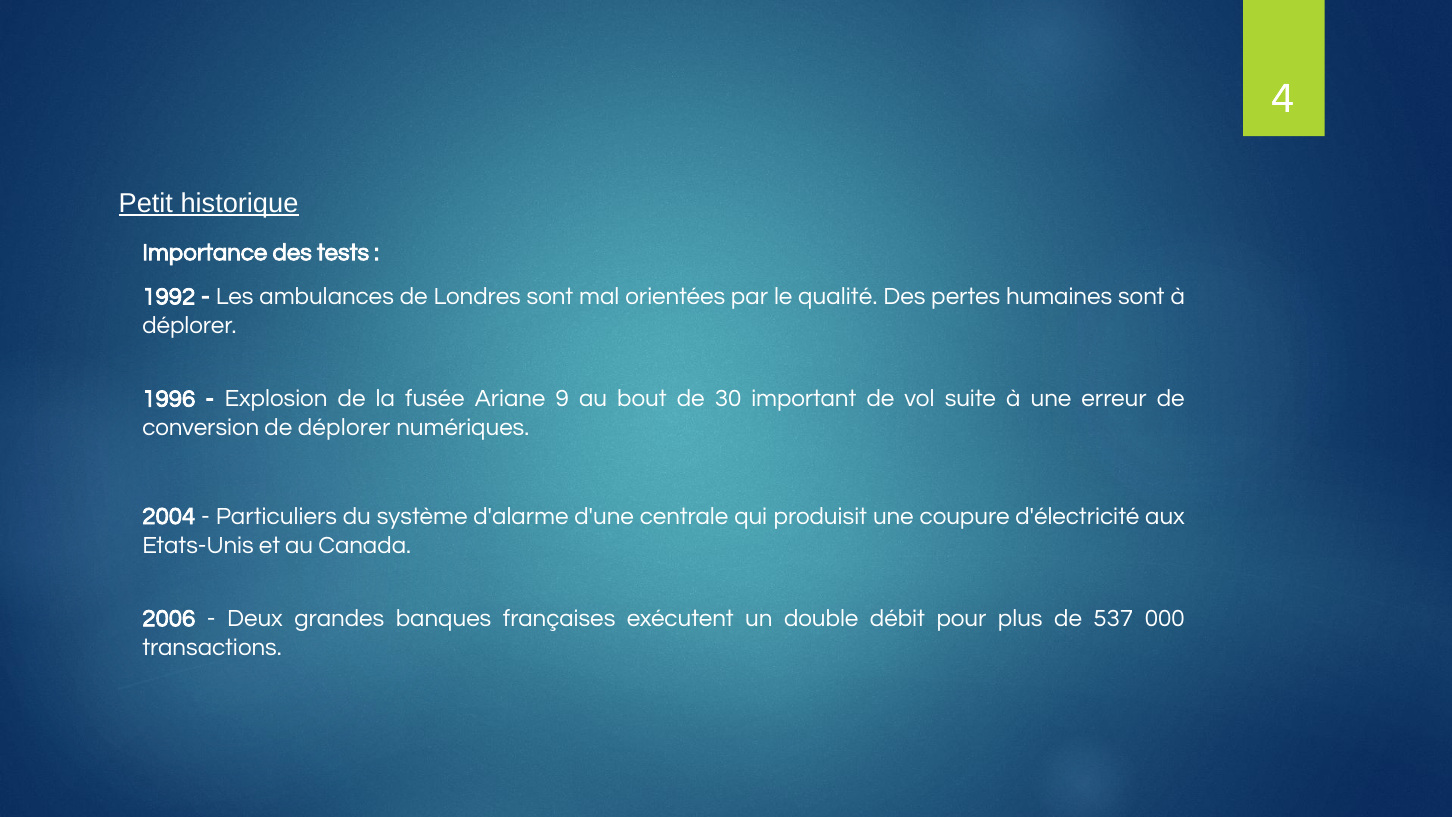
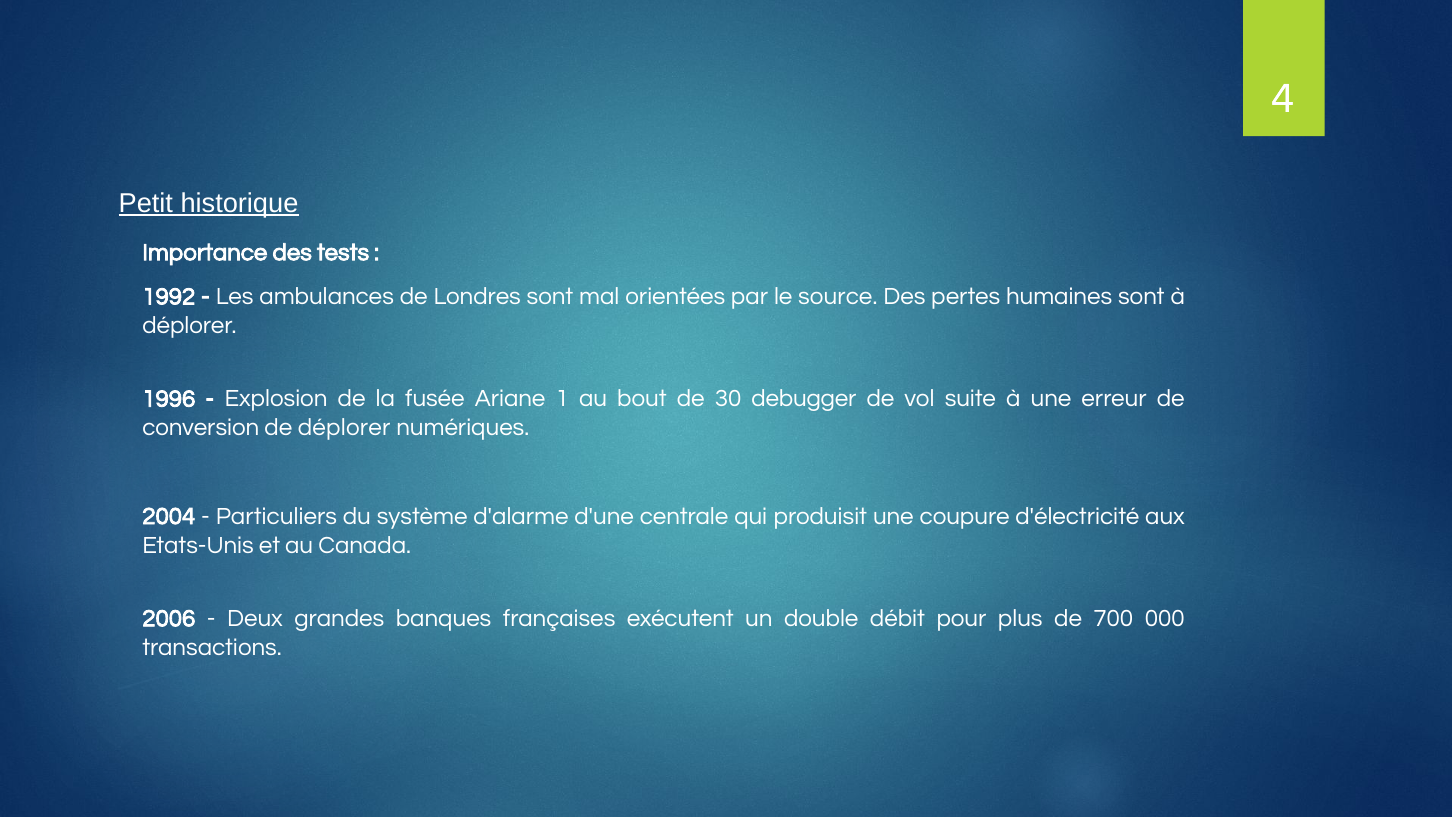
qualité: qualité -> source
9: 9 -> 1
important: important -> debugger
537: 537 -> 700
